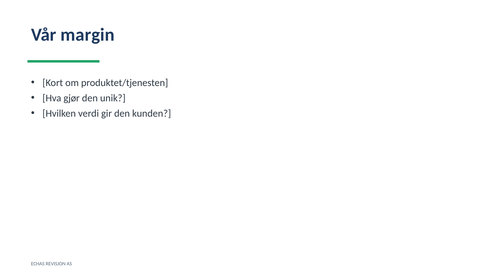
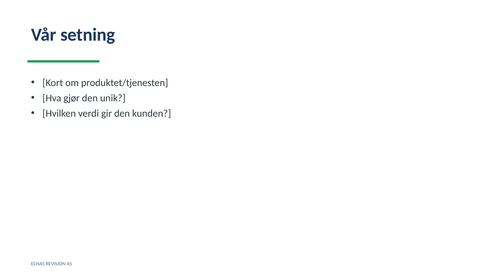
margin: margin -> setning
